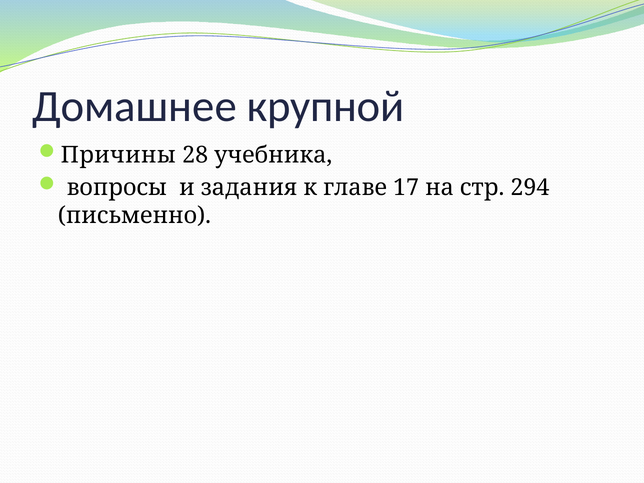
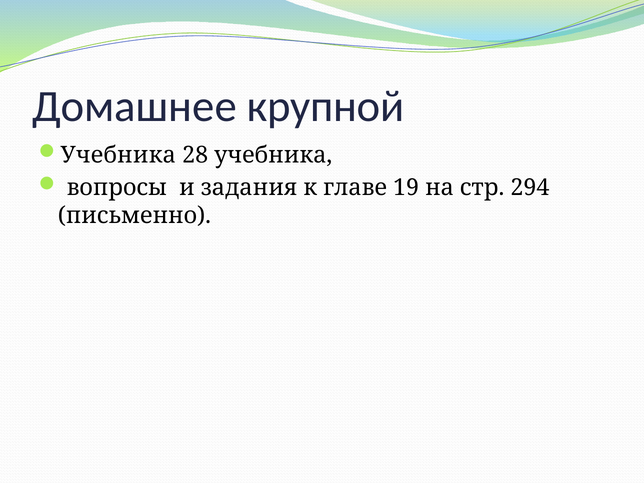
Причины at (118, 155): Причины -> Учебника
17: 17 -> 19
